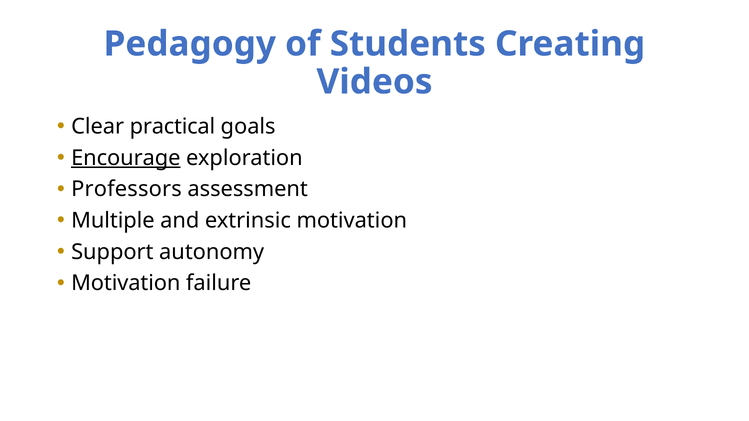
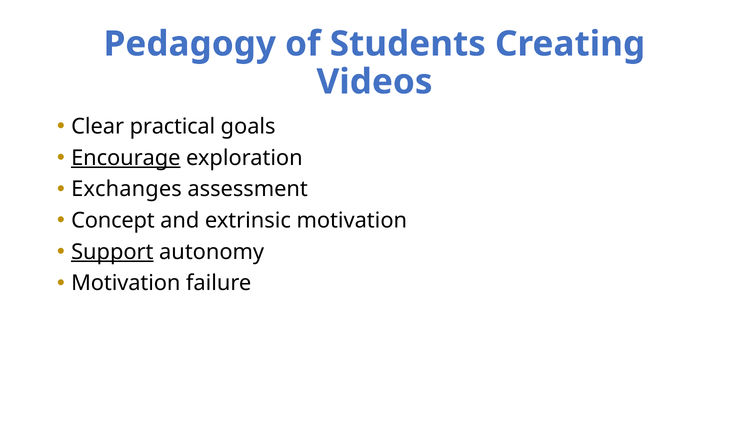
Professors: Professors -> Exchanges
Multiple: Multiple -> Concept
Support underline: none -> present
